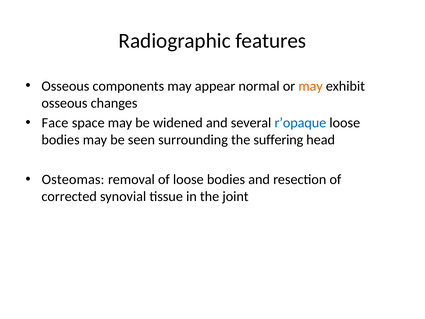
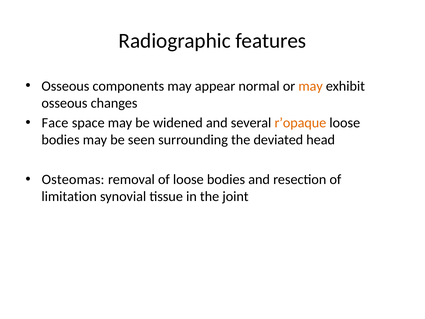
r’opaque colour: blue -> orange
suffering: suffering -> deviated
corrected: corrected -> limitation
